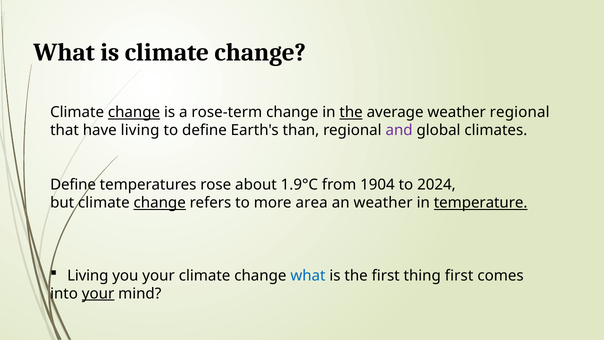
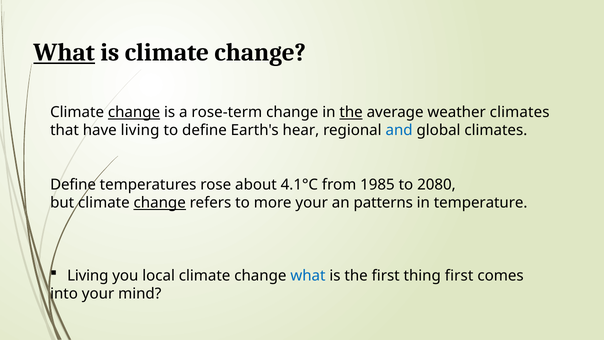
What at (64, 52) underline: none -> present
weather regional: regional -> climates
than: than -> hear
and colour: purple -> blue
1.9°C: 1.9°C -> 4.1°C
1904: 1904 -> 1985
2024: 2024 -> 2080
more area: area -> your
an weather: weather -> patterns
temperature underline: present -> none
you your: your -> local
your at (98, 293) underline: present -> none
